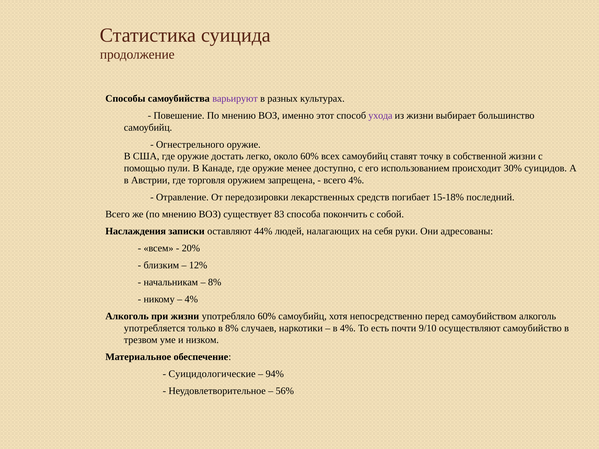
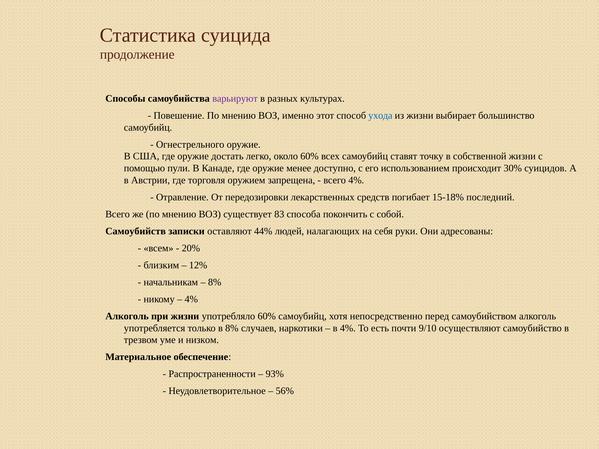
ухода colour: purple -> blue
Наслаждения: Наслаждения -> Самоубийств
Cуицидологические: Cуицидологические -> Распространенности
94%: 94% -> 93%
